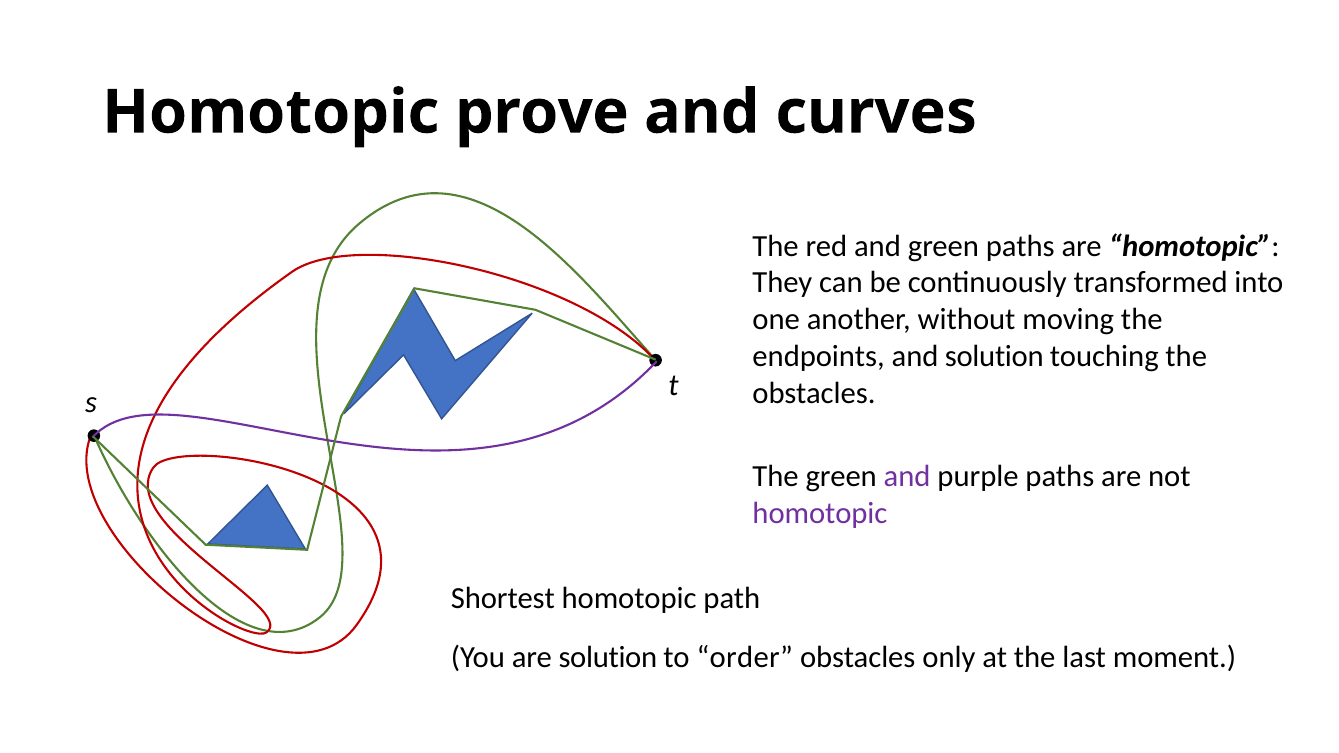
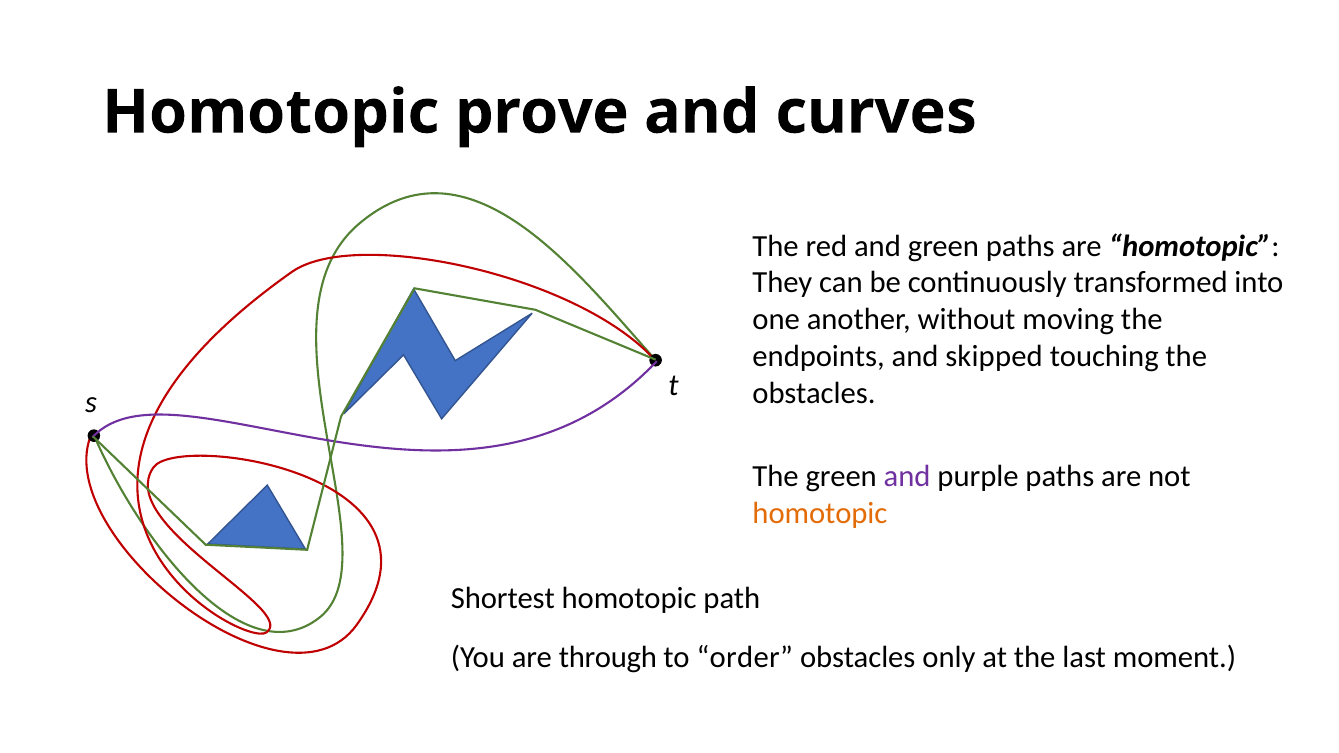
and solution: solution -> skipped
homotopic at (820, 513) colour: purple -> orange
are solution: solution -> through
